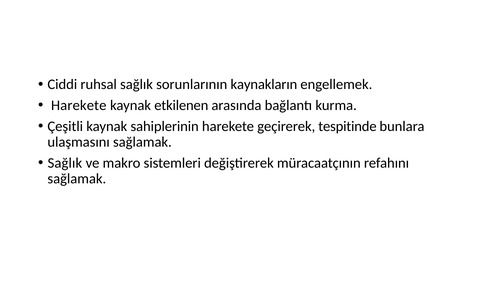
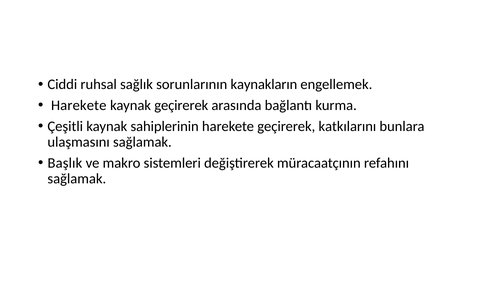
kaynak etkilenen: etkilenen -> geçirerek
tespitinde: tespitinde -> katkılarını
Sağlık at (65, 163): Sağlık -> Başlık
